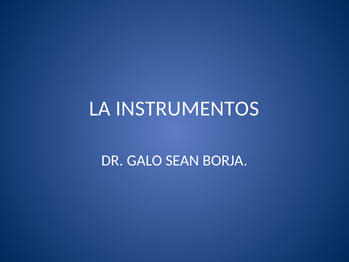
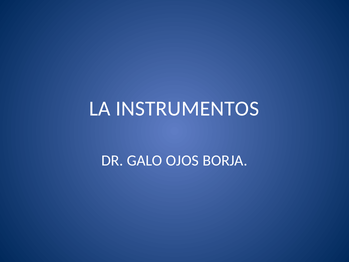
SEAN: SEAN -> OJOS
